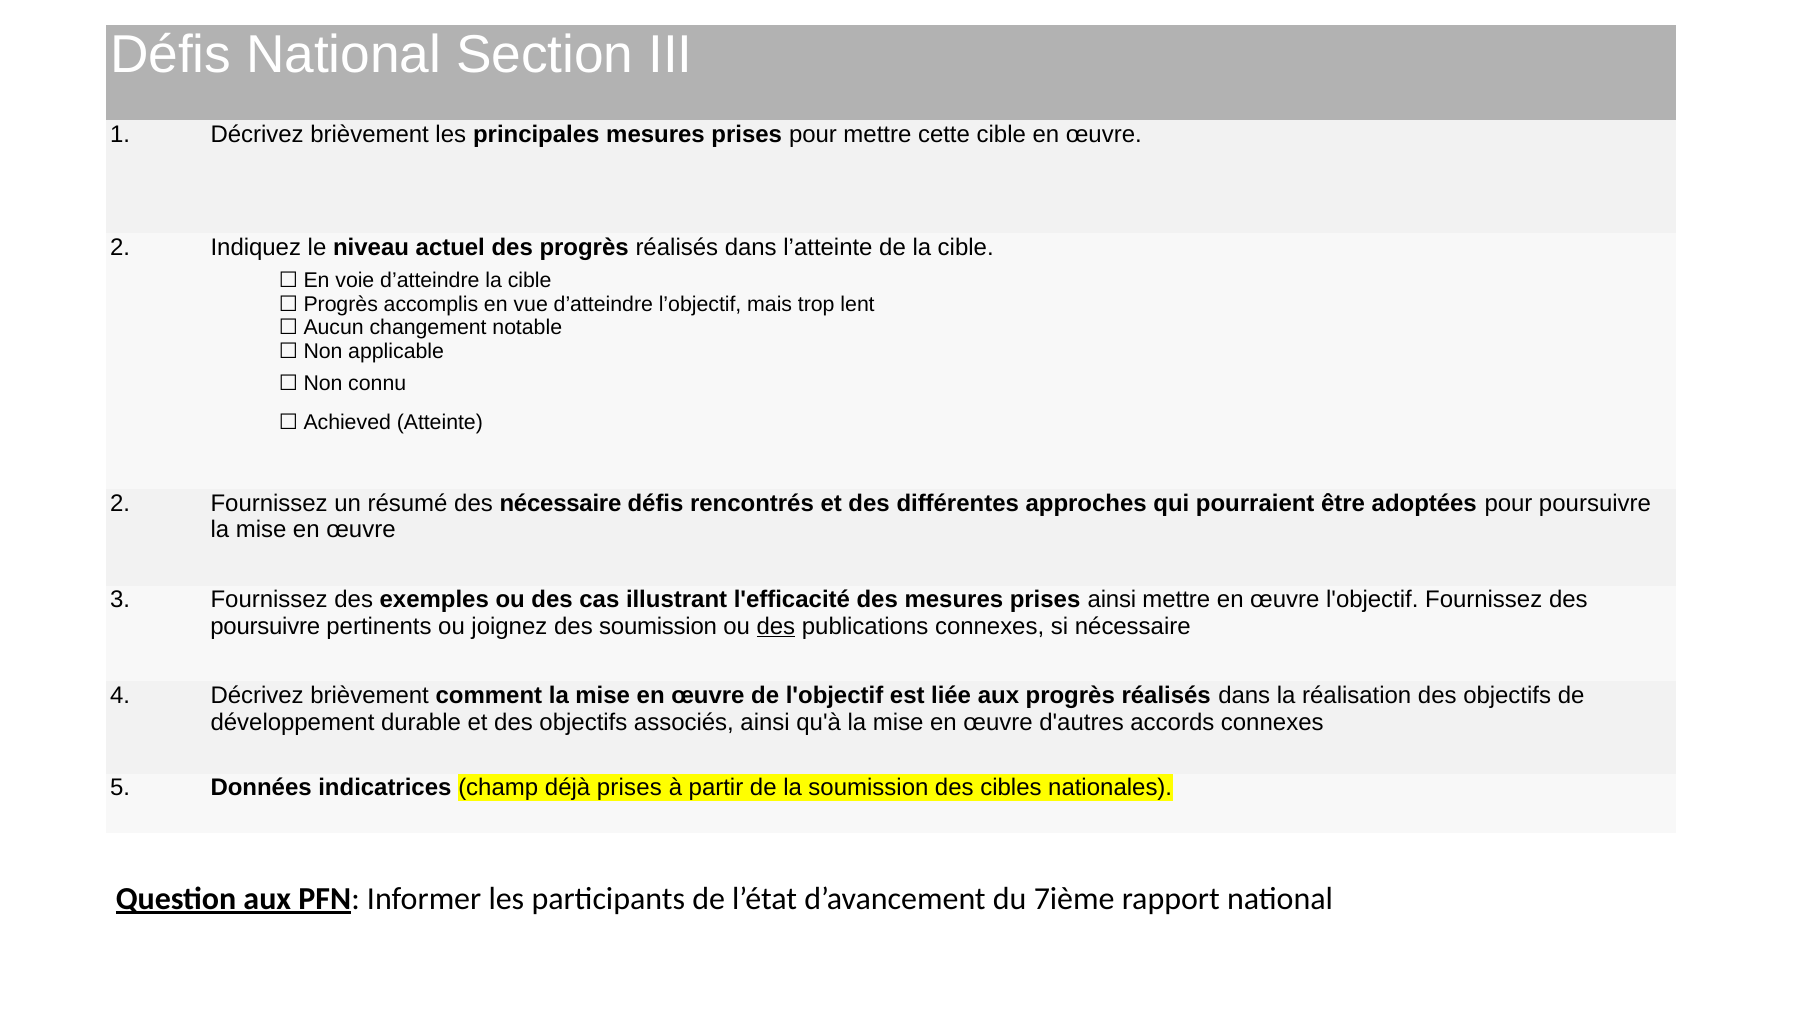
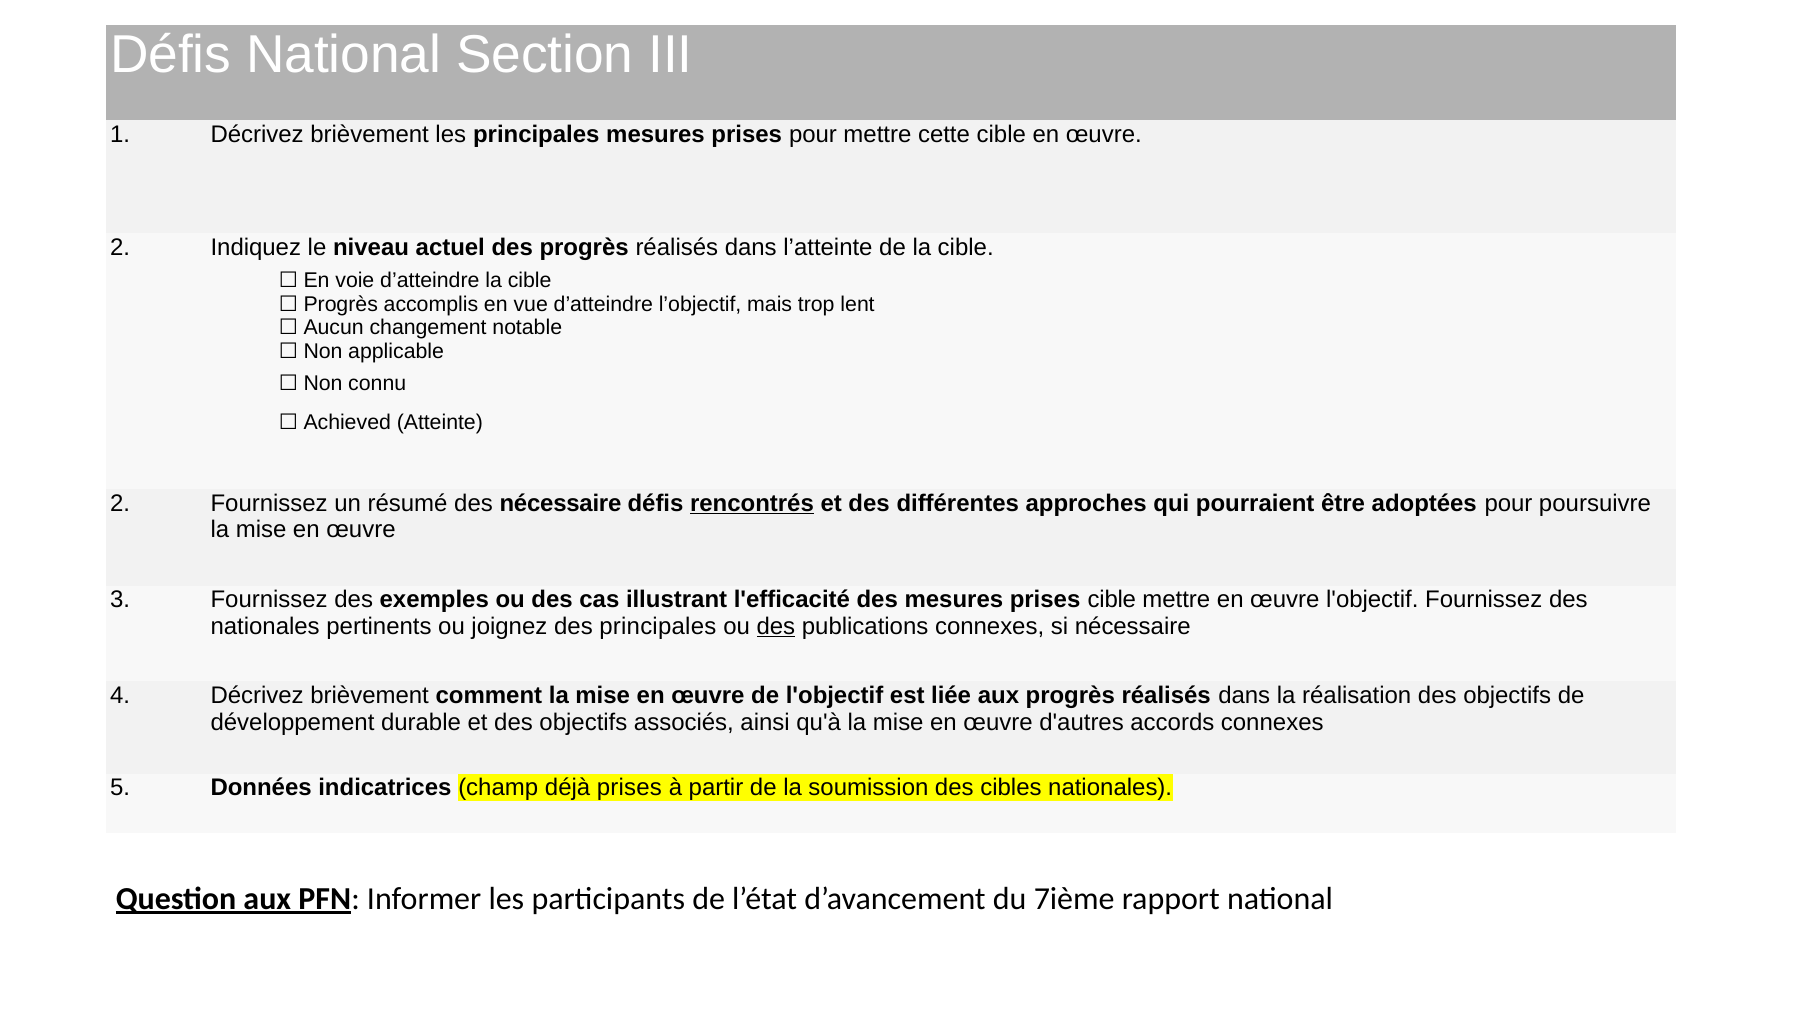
rencontrés underline: none -> present
prises ainsi: ainsi -> cible
poursuivre at (265, 626): poursuivre -> nationales
des soumission: soumission -> principales
